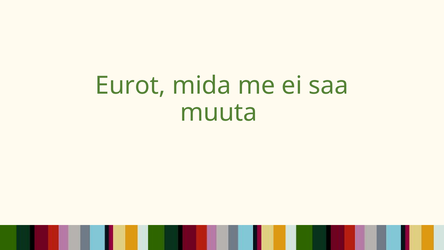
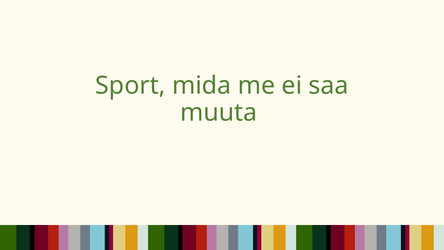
Eurot: Eurot -> Sport
